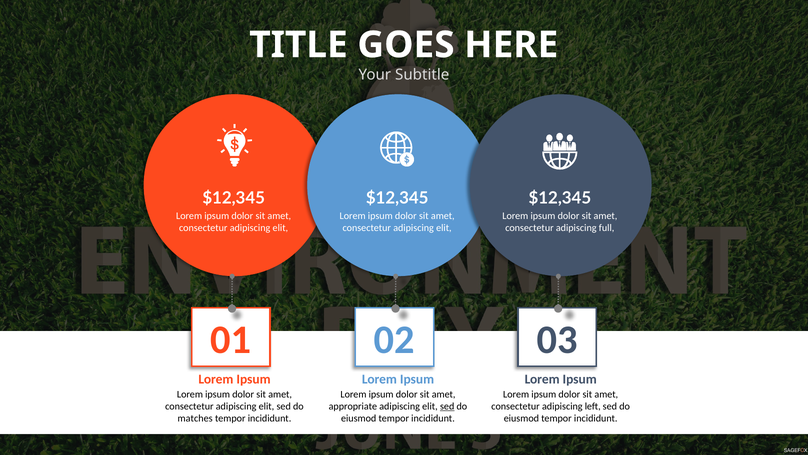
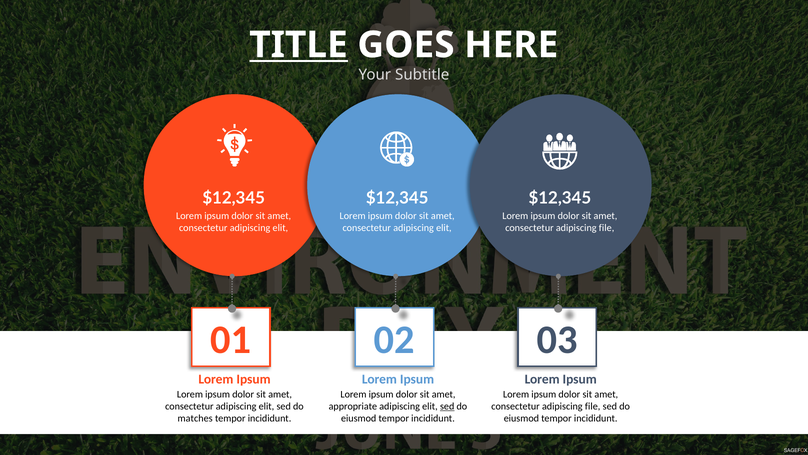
TITLE underline: none -> present
full at (607, 228): full -> file
left at (593, 406): left -> file
